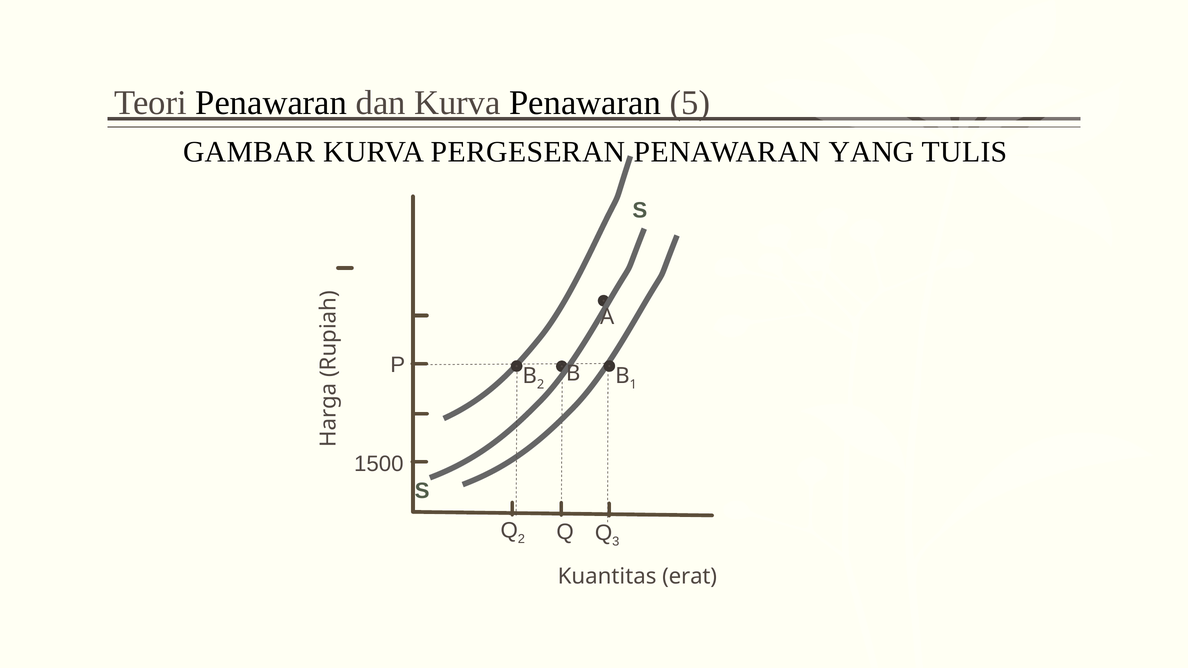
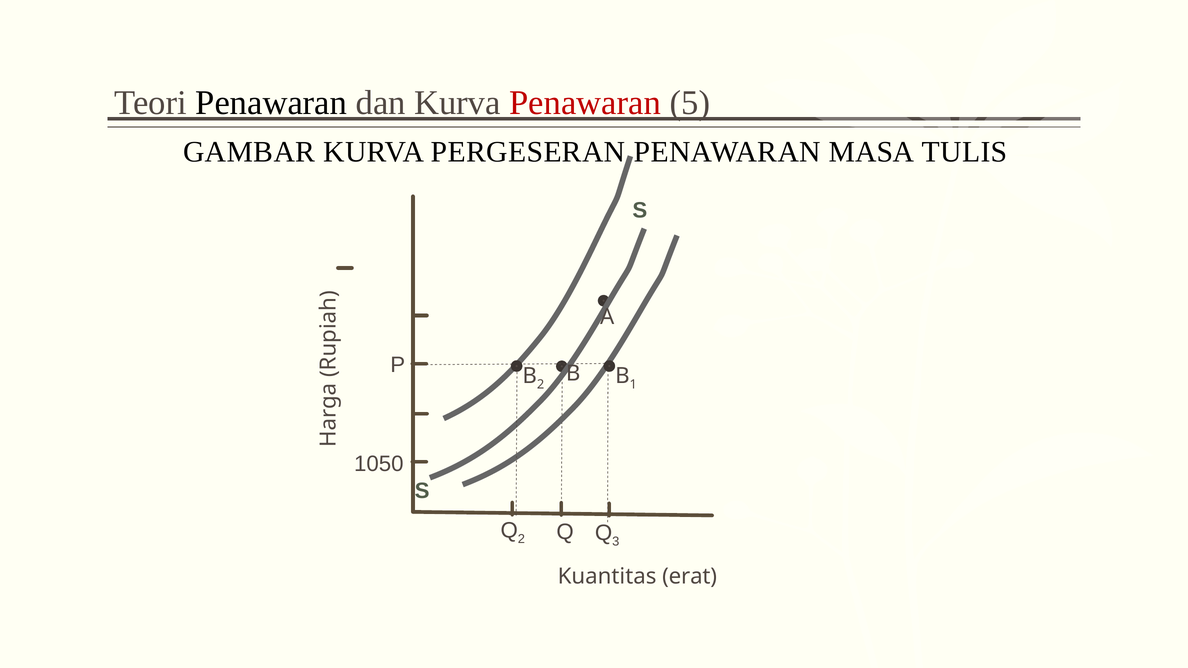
Penawaran at (585, 103) colour: black -> red
YANG: YANG -> MASA
1500: 1500 -> 1050
